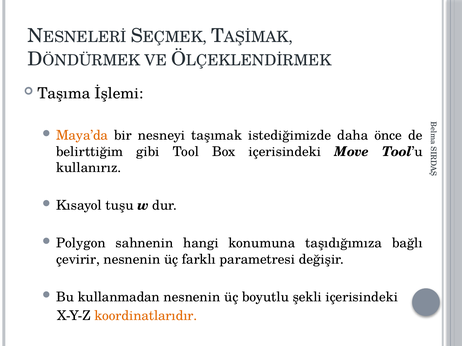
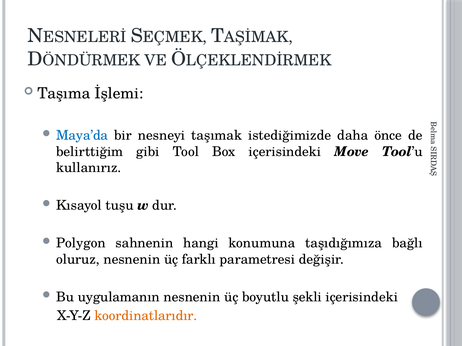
Maya’da colour: orange -> blue
çevirir: çevirir -> oluruz
kullanmadan: kullanmadan -> uygulamanın
